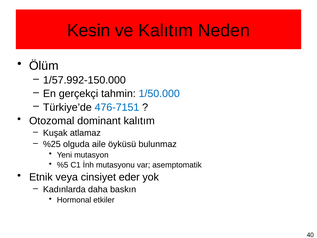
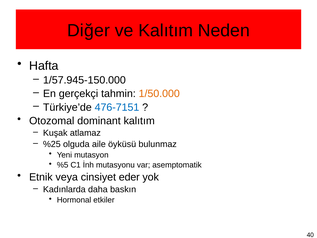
Kesin: Kesin -> Diğer
Ölüm: Ölüm -> Hafta
1/57.992-150.000: 1/57.992-150.000 -> 1/57.945-150.000
1/50.000 colour: blue -> orange
